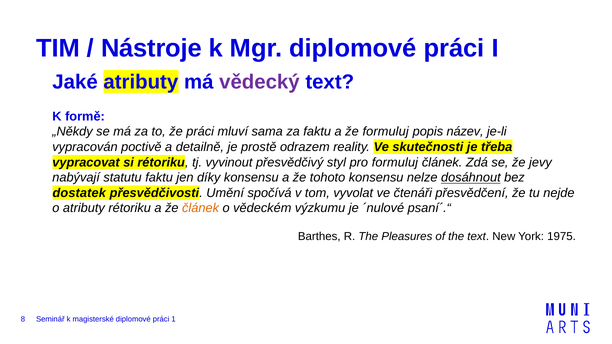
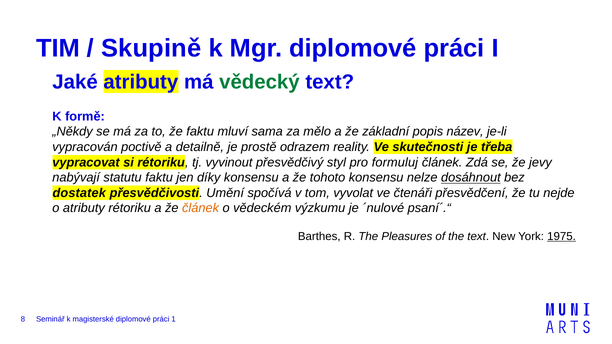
Nástroje: Nástroje -> Skupině
vědecký colour: purple -> green
že práci: práci -> faktu
za faktu: faktu -> mělo
že formuluj: formuluj -> základní
1975 underline: none -> present
